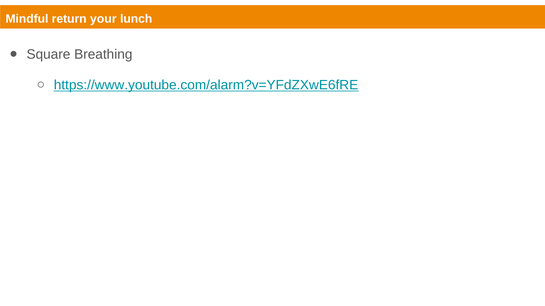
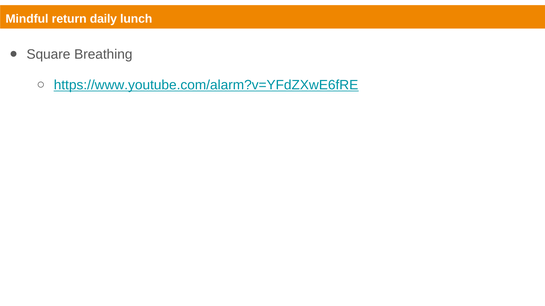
your: your -> daily
